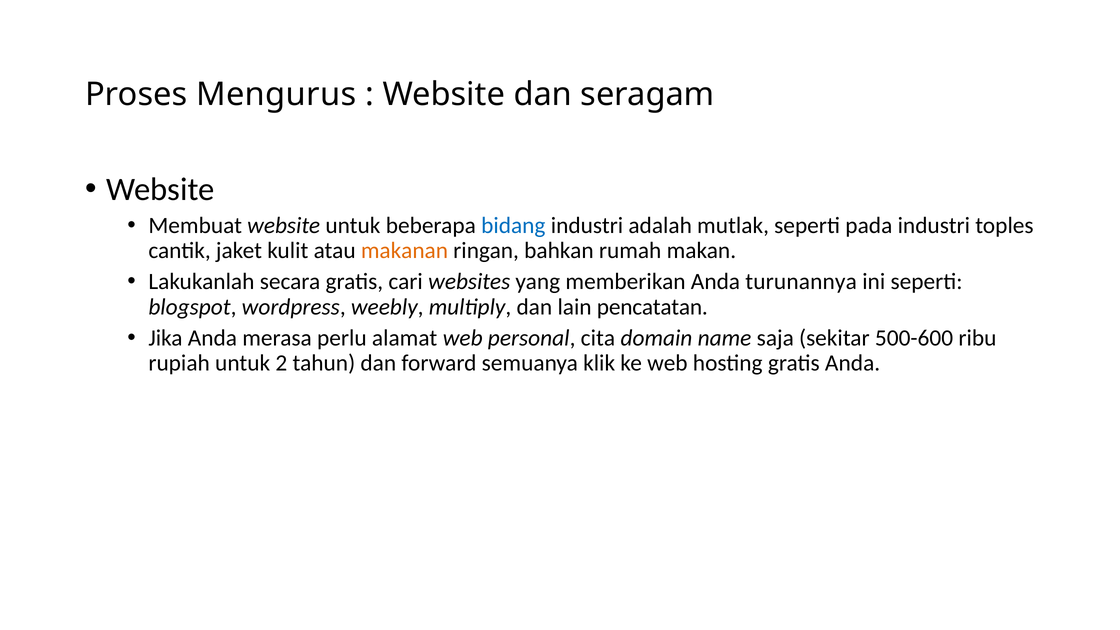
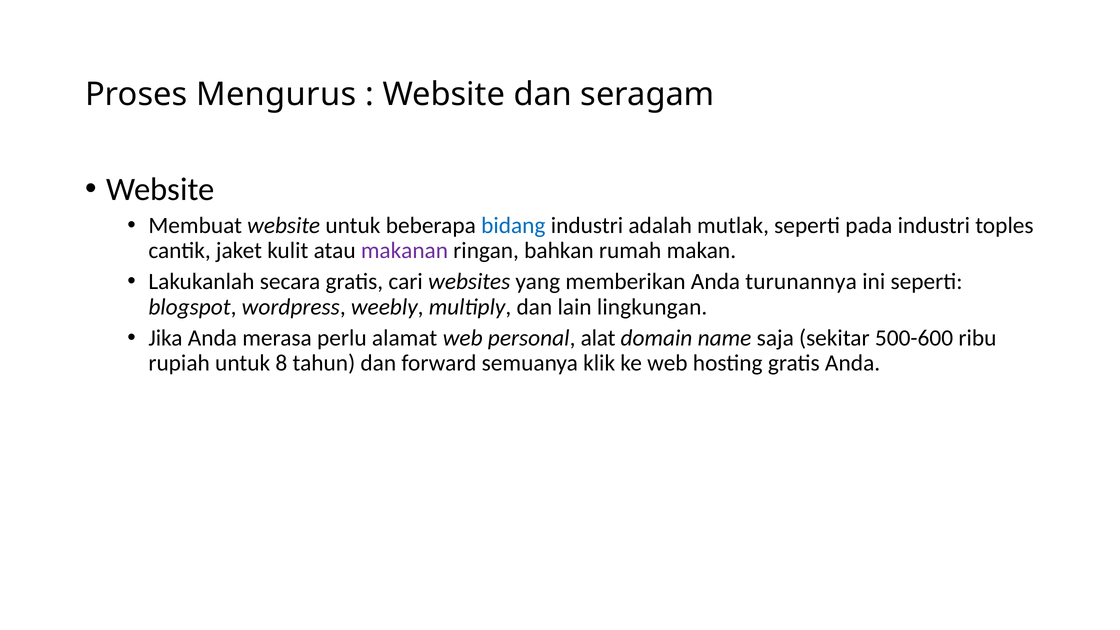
makanan colour: orange -> purple
pencatatan: pencatatan -> lingkungan
cita: cita -> alat
2: 2 -> 8
